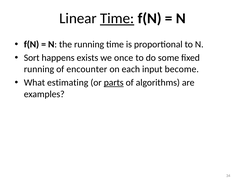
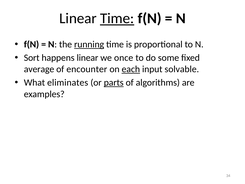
running at (89, 44) underline: none -> present
happens exists: exists -> linear
running at (39, 69): running -> average
each underline: none -> present
become: become -> solvable
estimating: estimating -> eliminates
